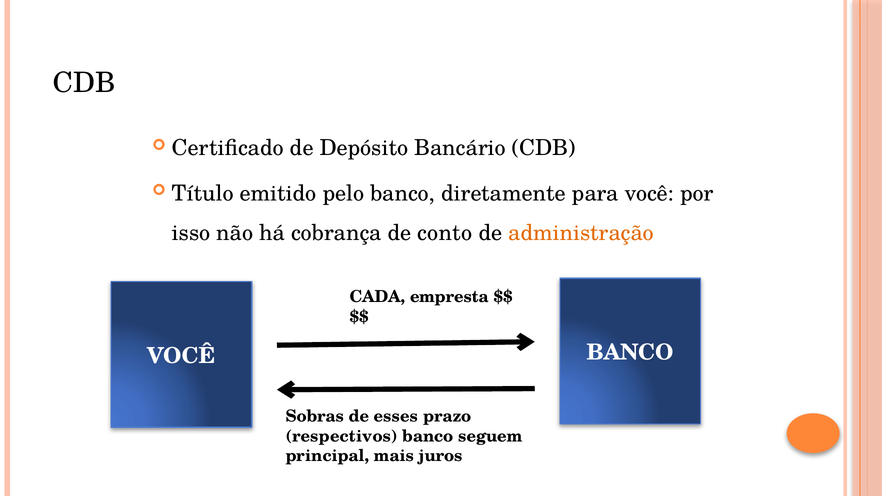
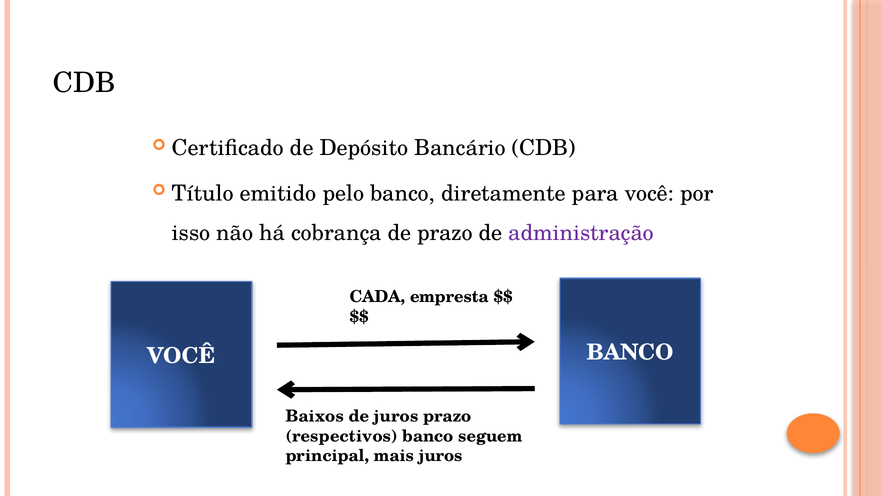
de conto: conto -> prazo
administração colour: orange -> purple
Sobras: Sobras -> Baixos
de esses: esses -> juros
